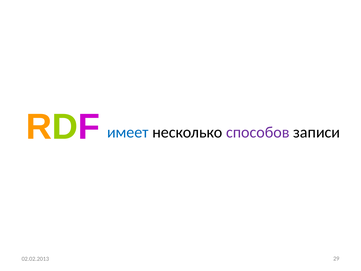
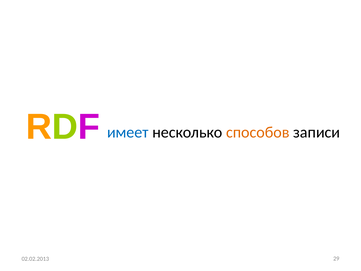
способов colour: purple -> orange
